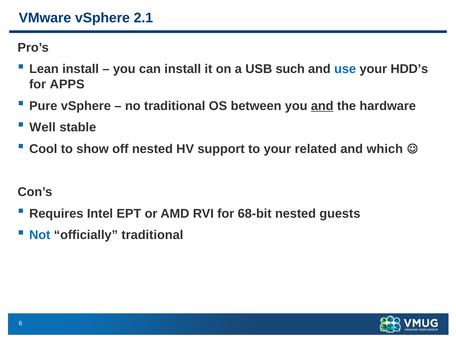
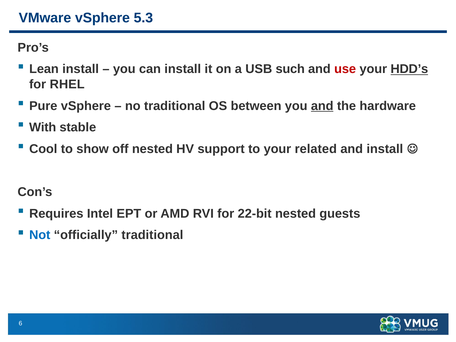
2.1: 2.1 -> 5.3
use colour: blue -> red
HDD’s underline: none -> present
APPS: APPS -> RHEL
Well: Well -> With
and which: which -> install
68-bit: 68-bit -> 22-bit
